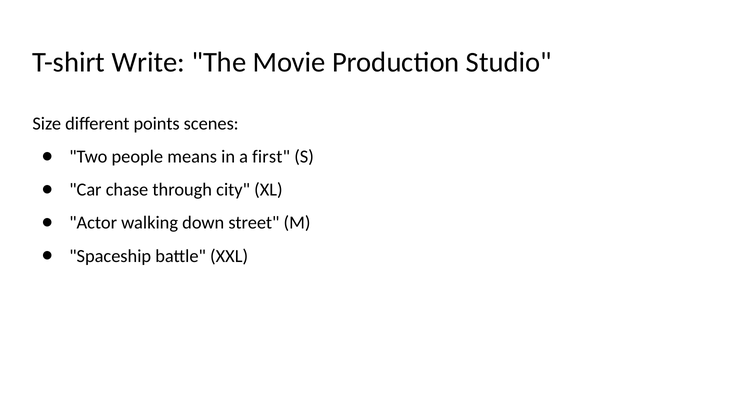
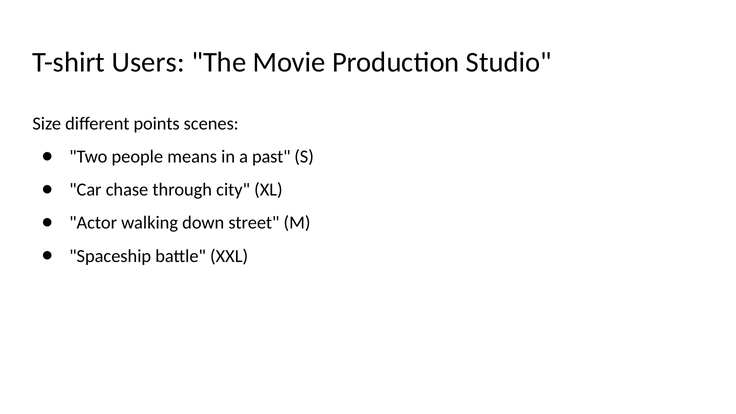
Write: Write -> Users
first: first -> past
